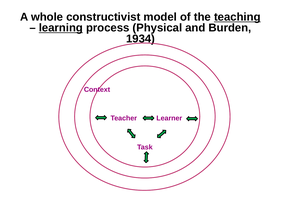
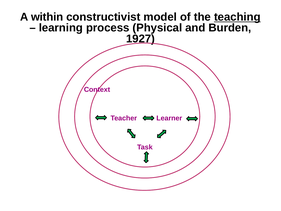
whole: whole -> within
learning underline: present -> none
1934: 1934 -> 1927
